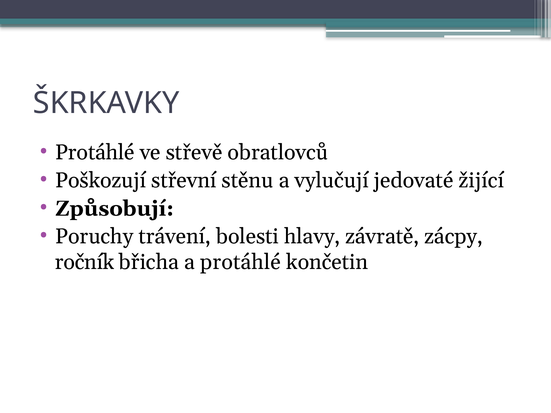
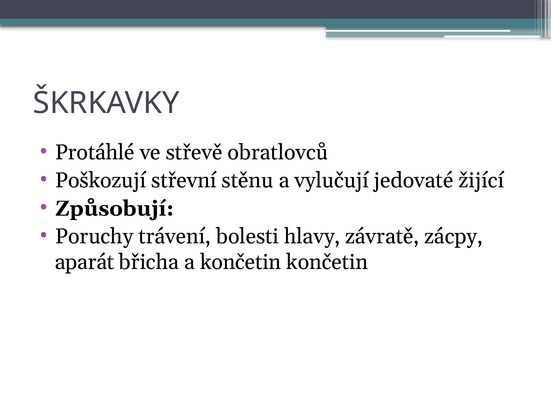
ročník: ročník -> aparát
a protáhlé: protáhlé -> končetin
